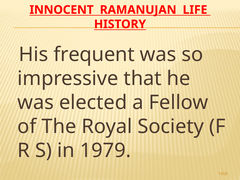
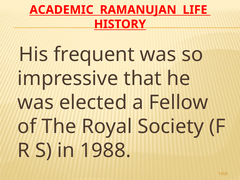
INNOCENT: INNOCENT -> ACADEMIC
1979: 1979 -> 1988
